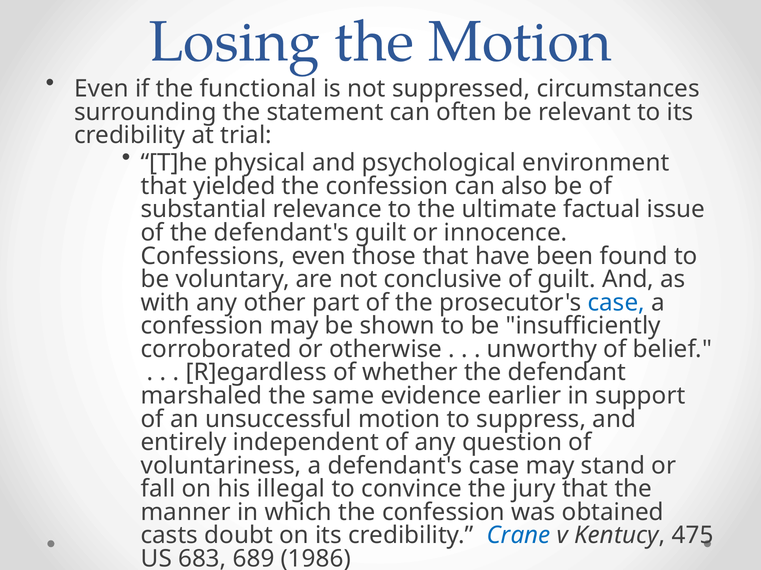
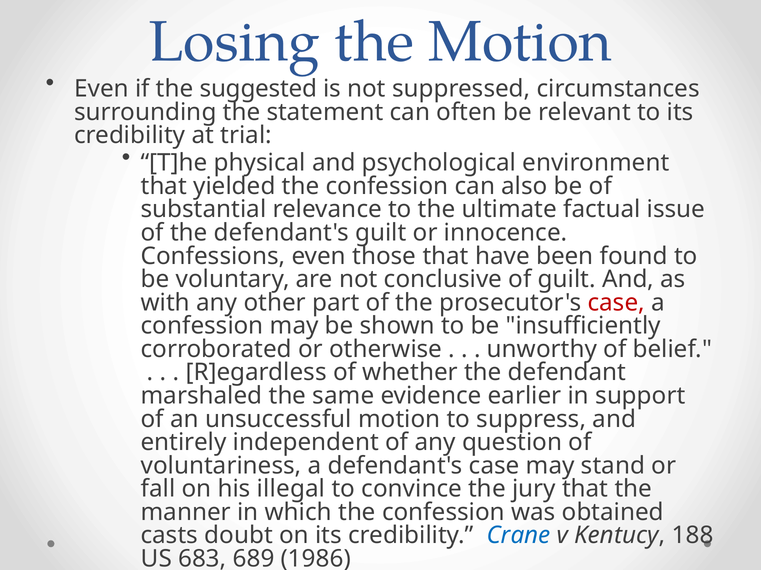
functional: functional -> suggested
case at (616, 303) colour: blue -> red
475: 475 -> 188
